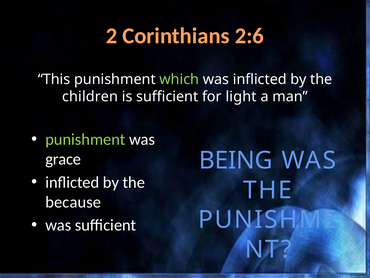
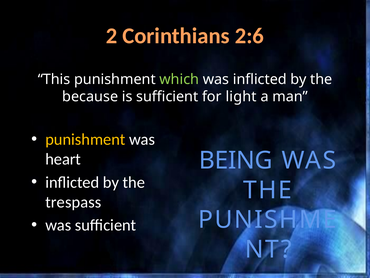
children: children -> because
punishment at (85, 139) colour: light green -> yellow
grace: grace -> heart
because: because -> trespass
